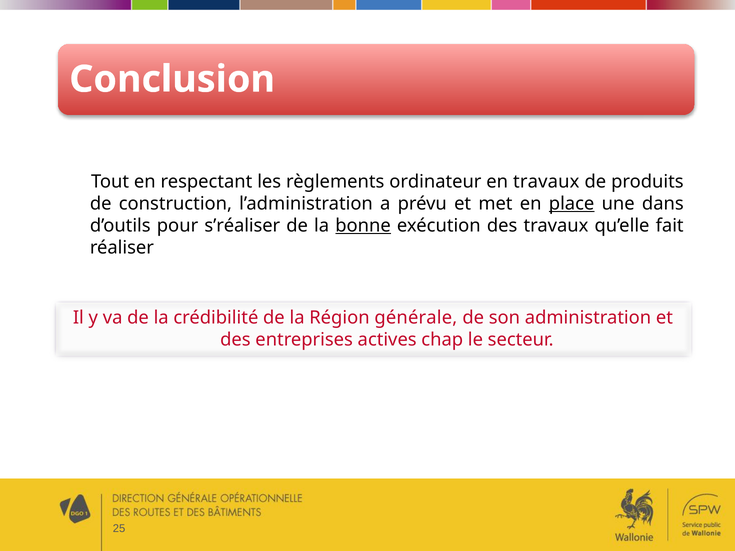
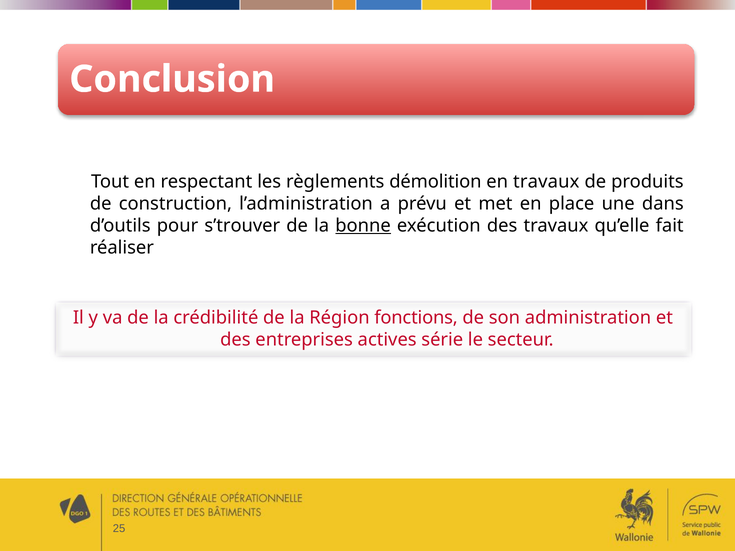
ordinateur: ordinateur -> démolition
place underline: present -> none
s’réaliser: s’réaliser -> s’trouver
générale: générale -> fonctions
chap: chap -> série
